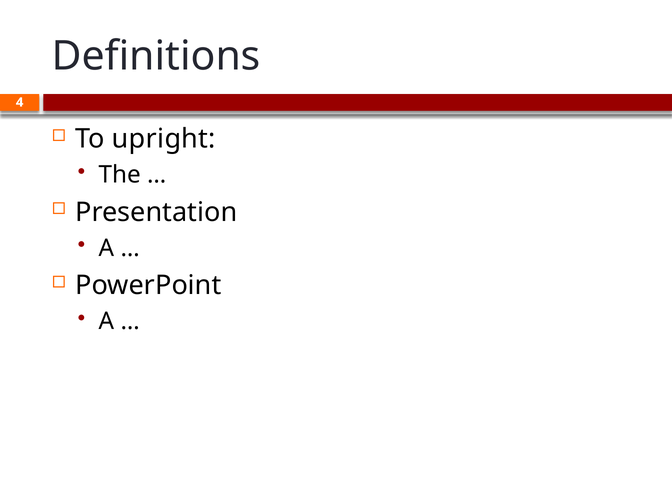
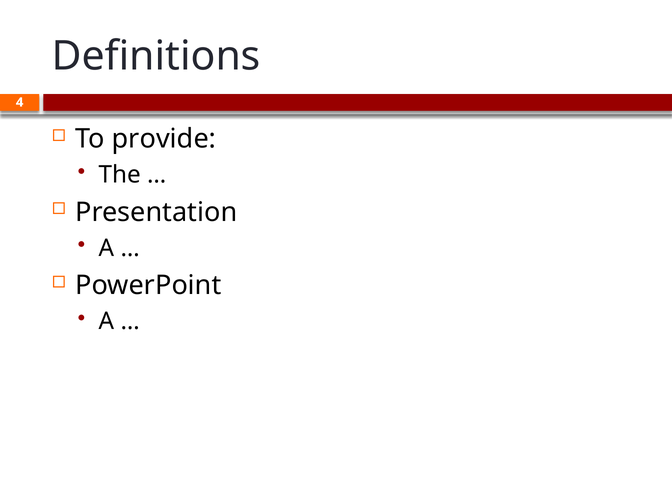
upright: upright -> provide
